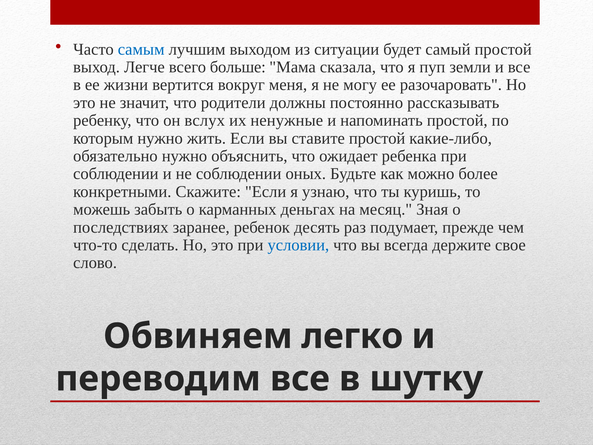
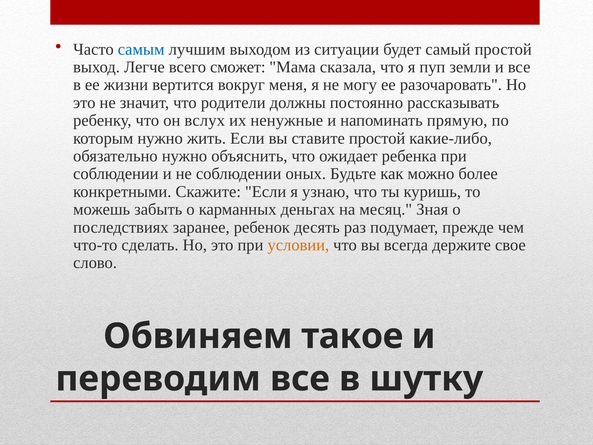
больше: больше -> сможет
напоминать простой: простой -> прямую
условии colour: blue -> orange
легко: легко -> такое
